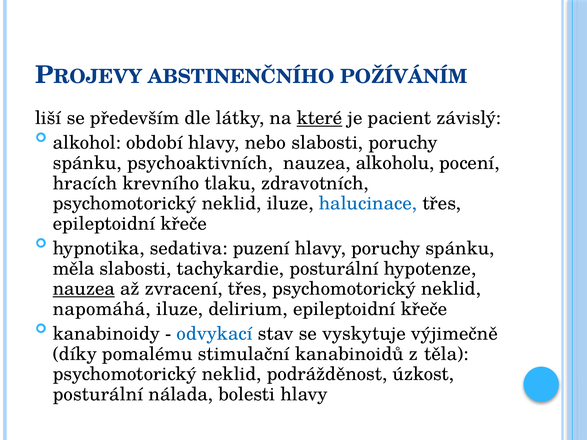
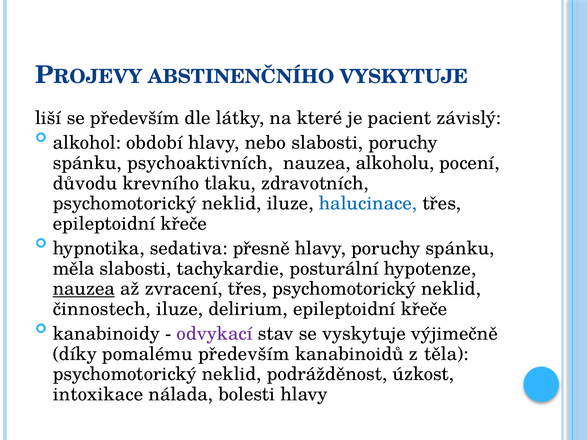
ABSTINENČNÍHO POŽÍVÁNÍM: POŽÍVÁNÍM -> VYSKYTUJE
které underline: present -> none
hracích: hracích -> důvodu
puzení: puzení -> přesně
napomáhá: napomáhá -> činnostech
odvykací colour: blue -> purple
pomalému stimulační: stimulační -> především
posturální at (98, 395): posturální -> intoxikace
